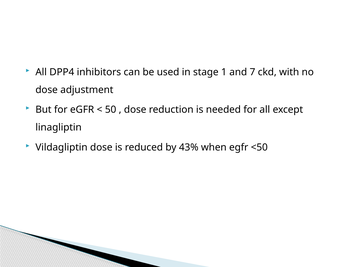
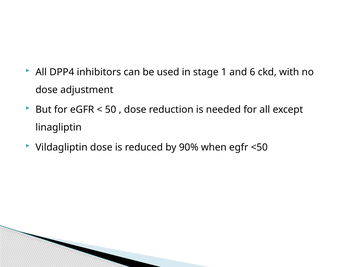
7: 7 -> 6
43%: 43% -> 90%
